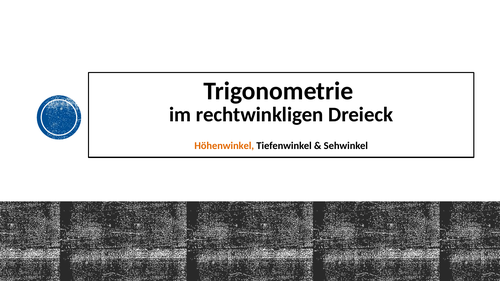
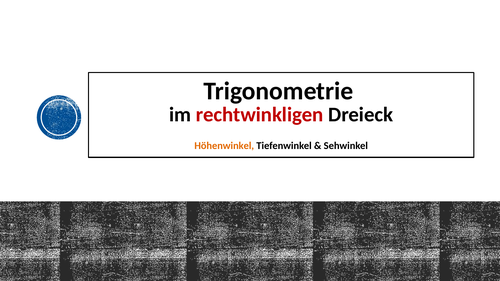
rechtwinkligen colour: black -> red
